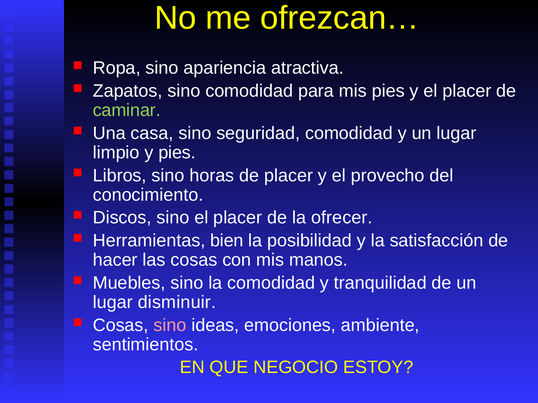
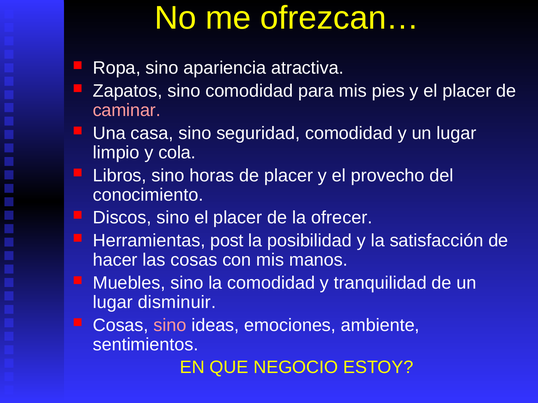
caminar colour: light green -> pink
y pies: pies -> cola
bien: bien -> post
